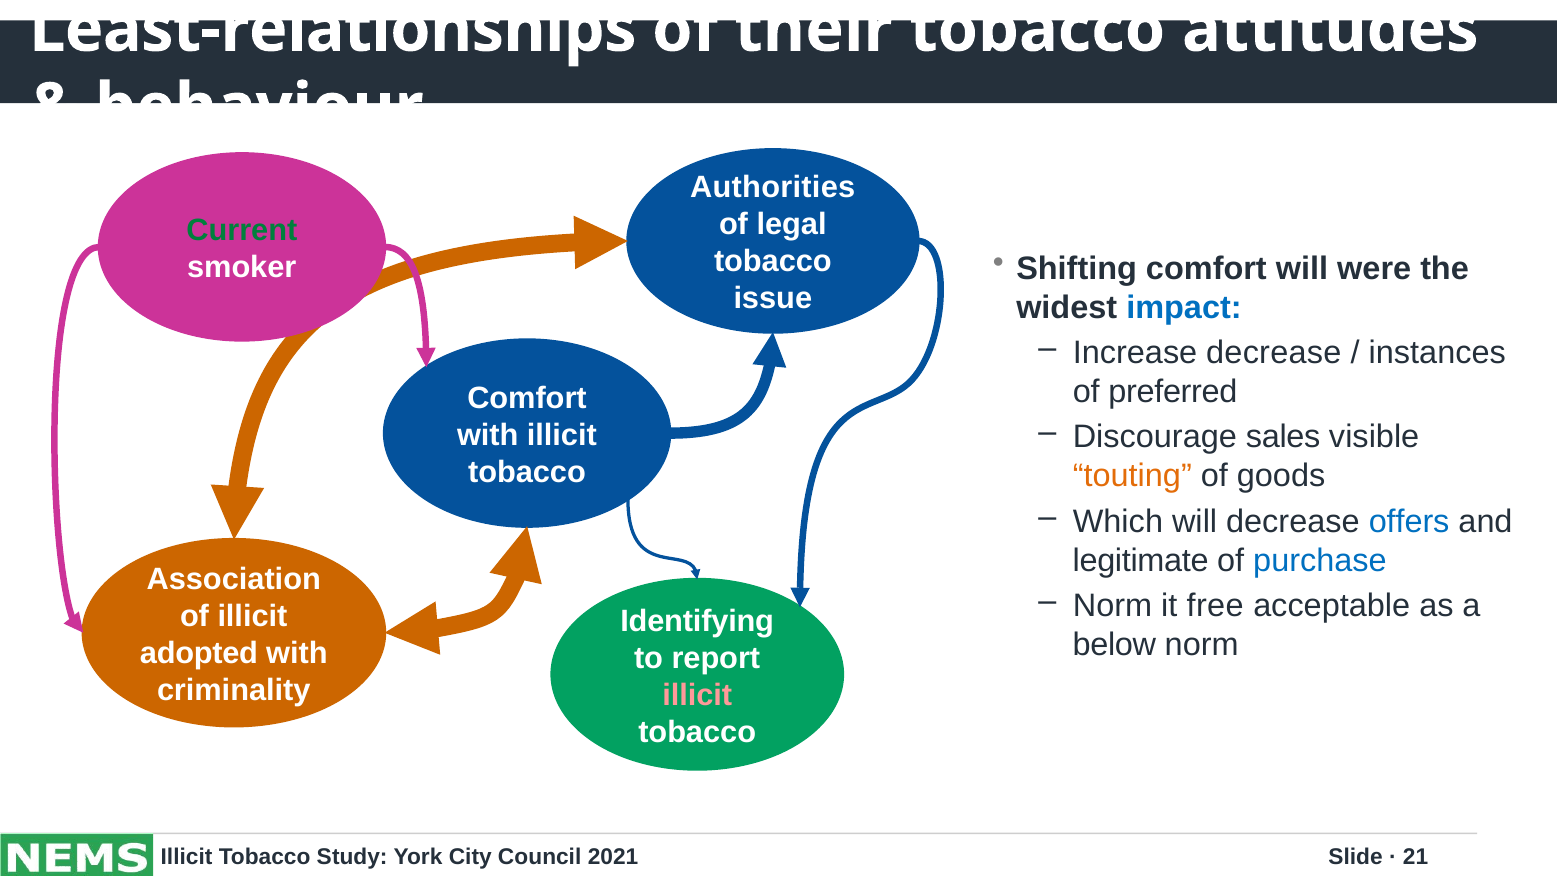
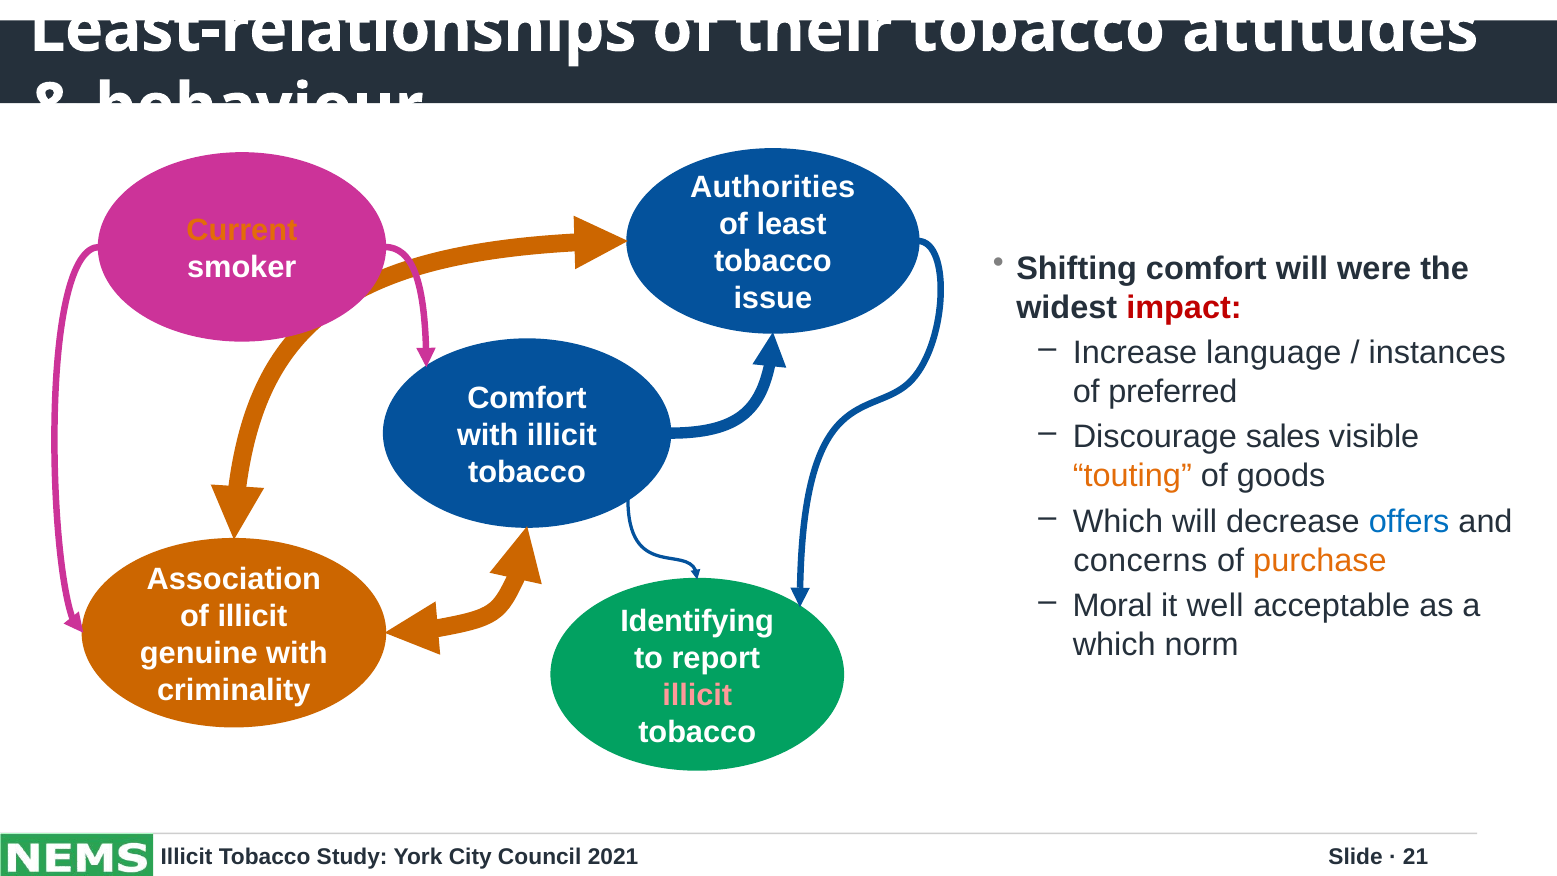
legal: legal -> least
Current colour: green -> orange
impact colour: blue -> red
Increase decrease: decrease -> language
legitimate: legitimate -> concerns
purchase colour: blue -> orange
Norm at (1112, 606): Norm -> Moral
free: free -> well
below at (1114, 645): below -> which
adopted: adopted -> genuine
